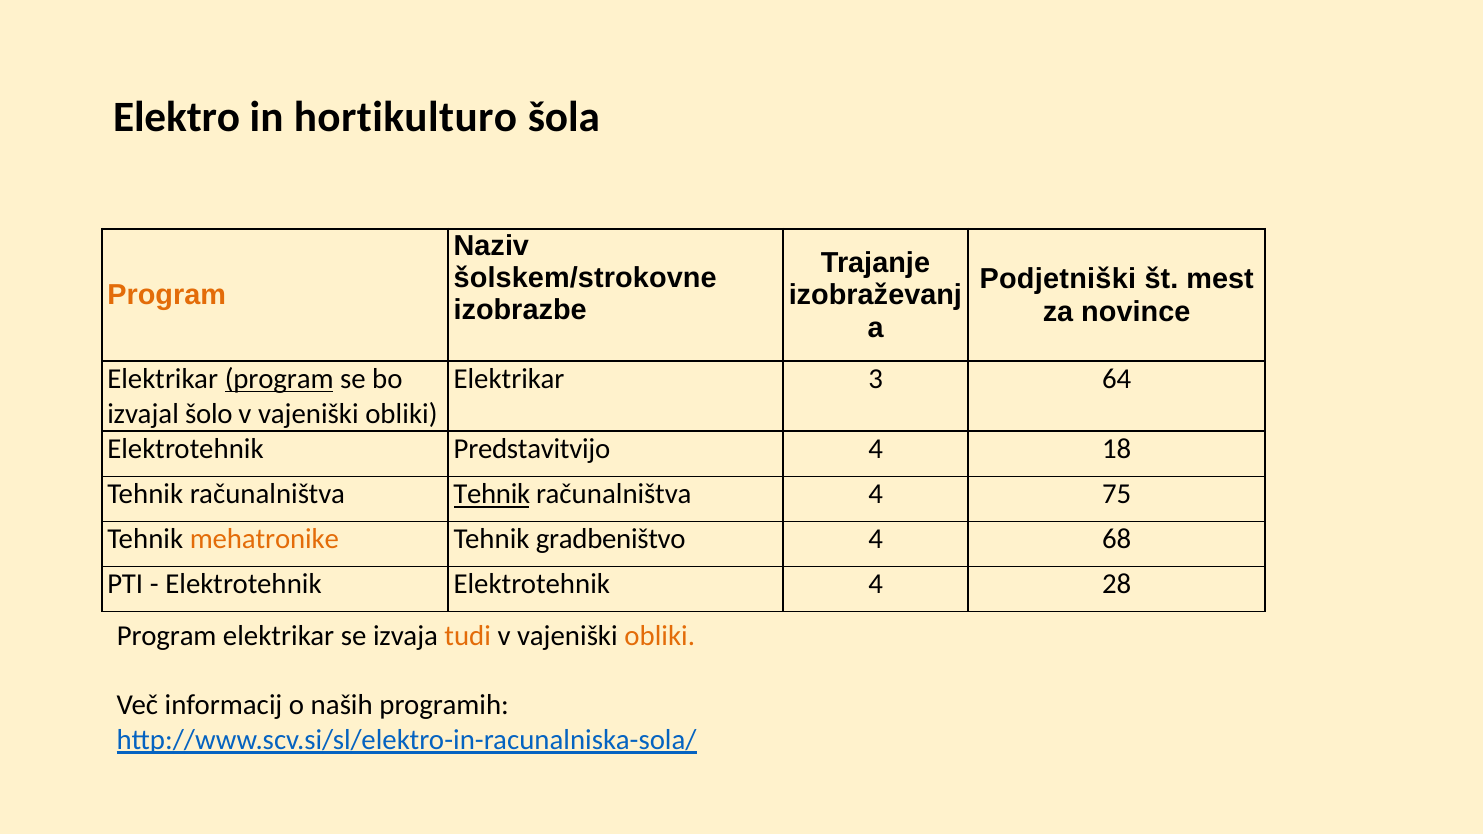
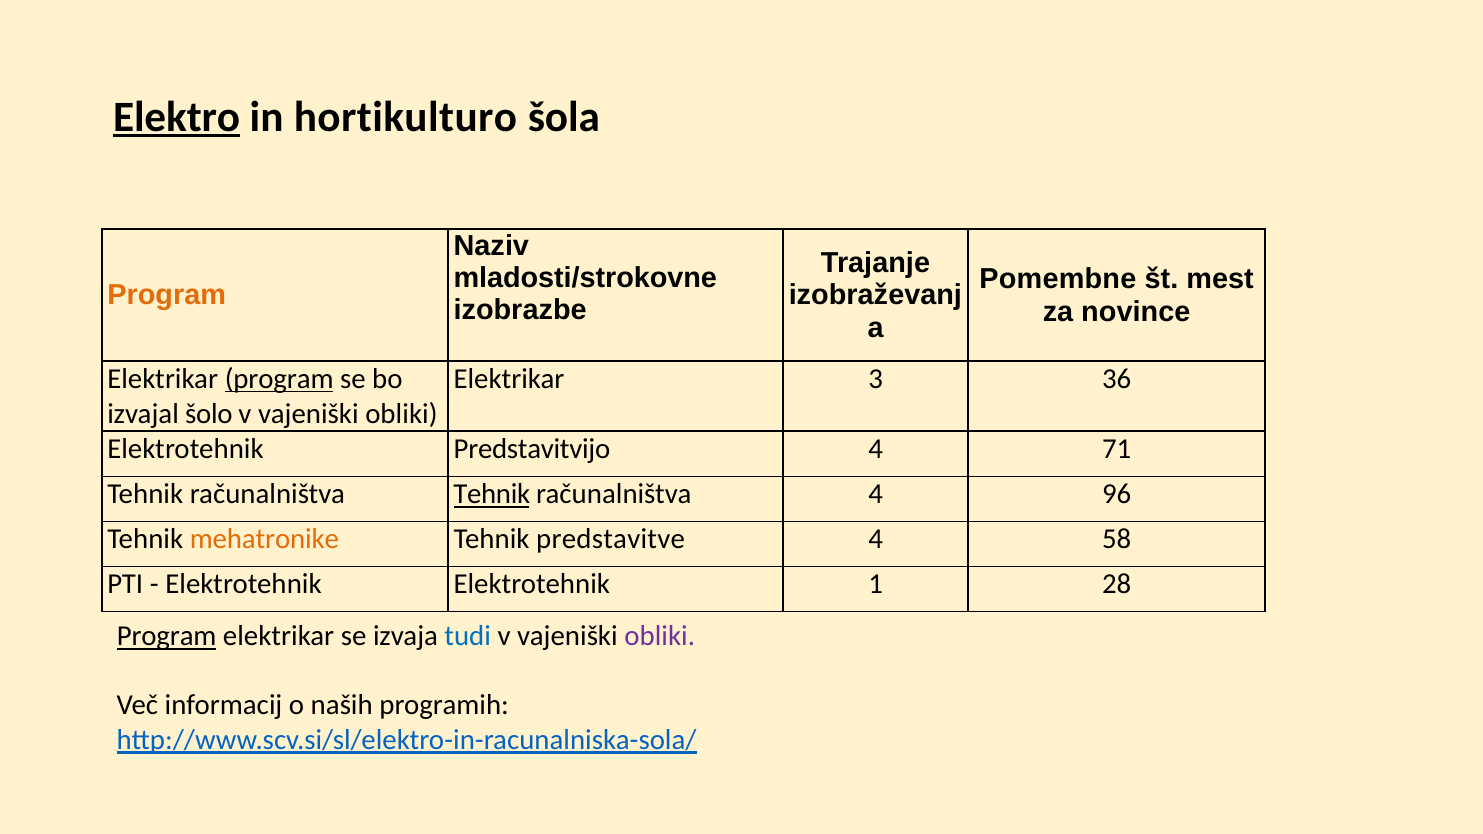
Elektro underline: none -> present
šolskem/strokovne: šolskem/strokovne -> mladosti/strokovne
Podjetniški: Podjetniški -> Pomembne
64: 64 -> 36
18: 18 -> 71
75: 75 -> 96
gradbeništvo: gradbeništvo -> predstavitve
68: 68 -> 58
Elektrotehnik 4: 4 -> 1
Program at (167, 636) underline: none -> present
tudi colour: orange -> blue
obliki at (660, 636) colour: orange -> purple
